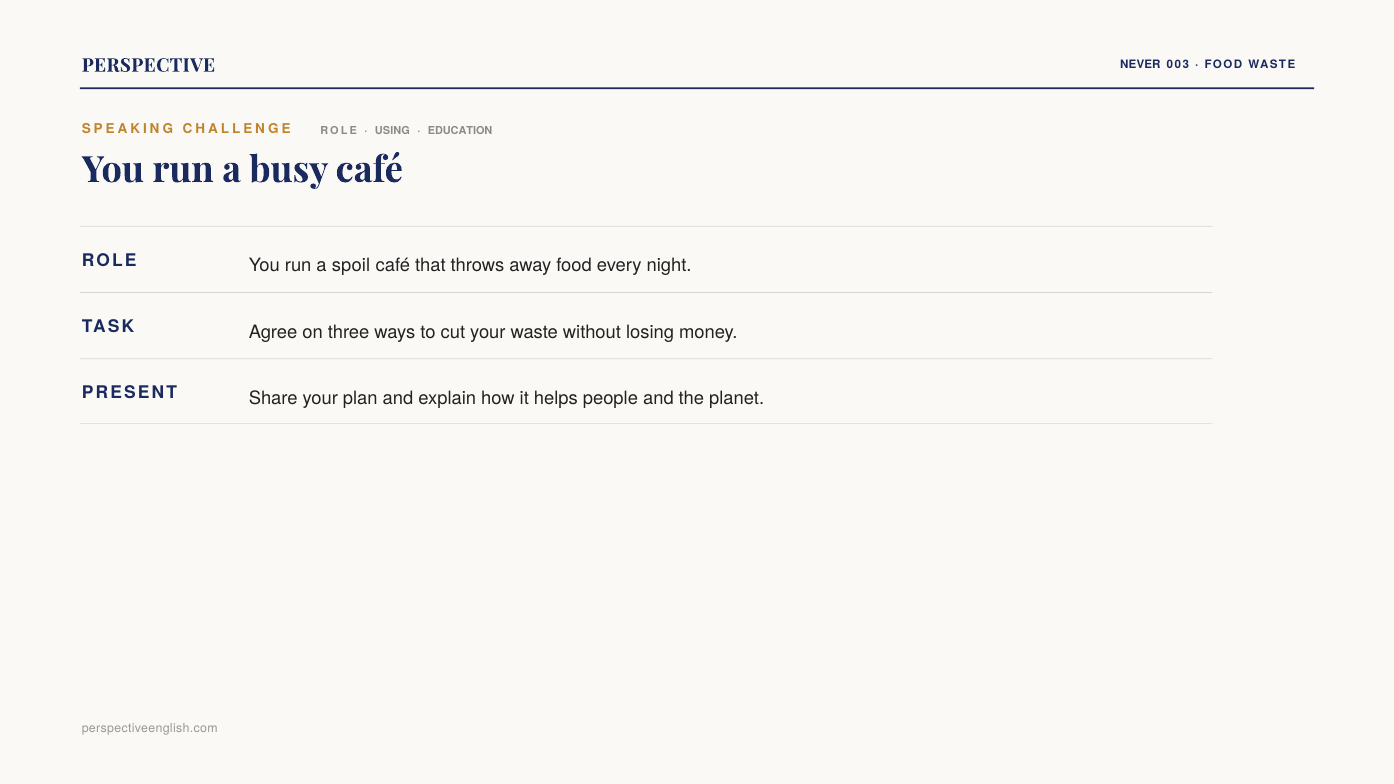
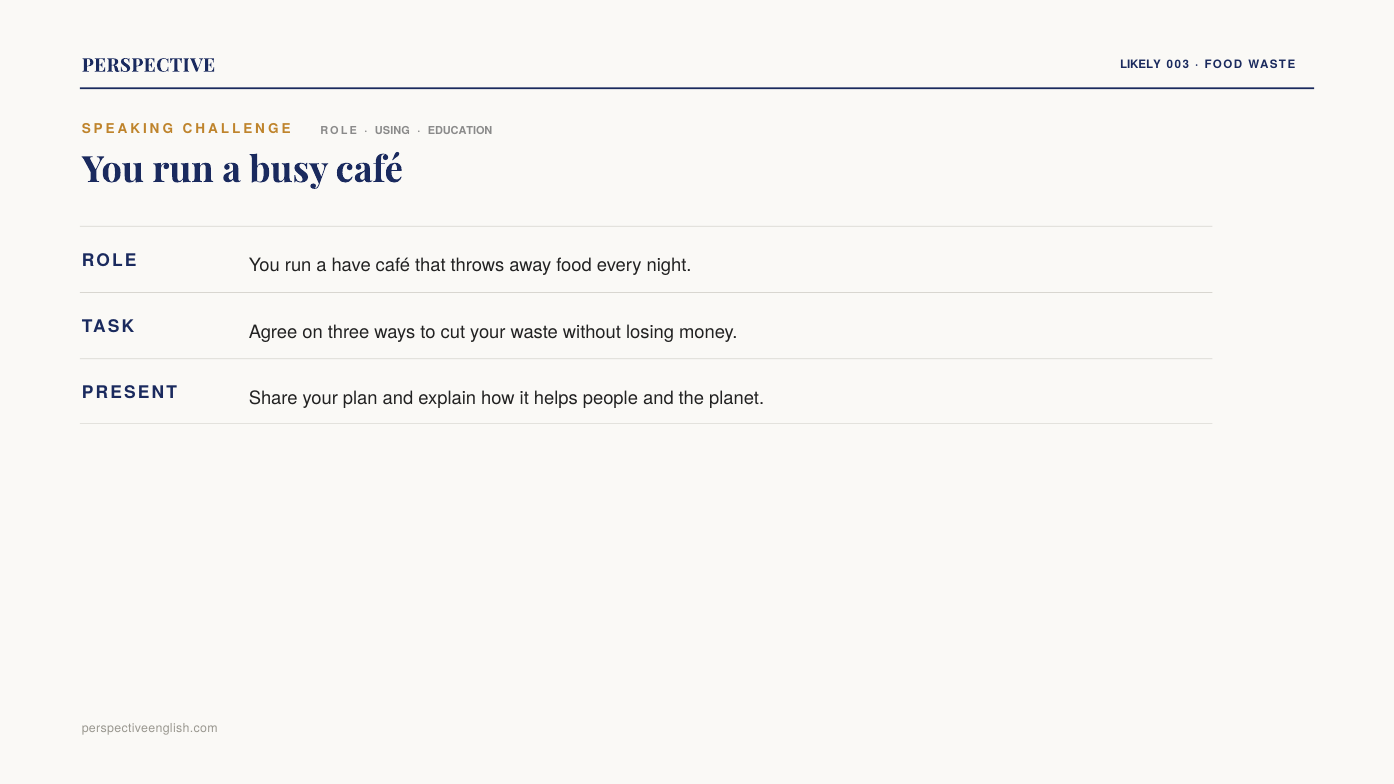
NEVER: NEVER -> LIKELY
spoil: spoil -> have
